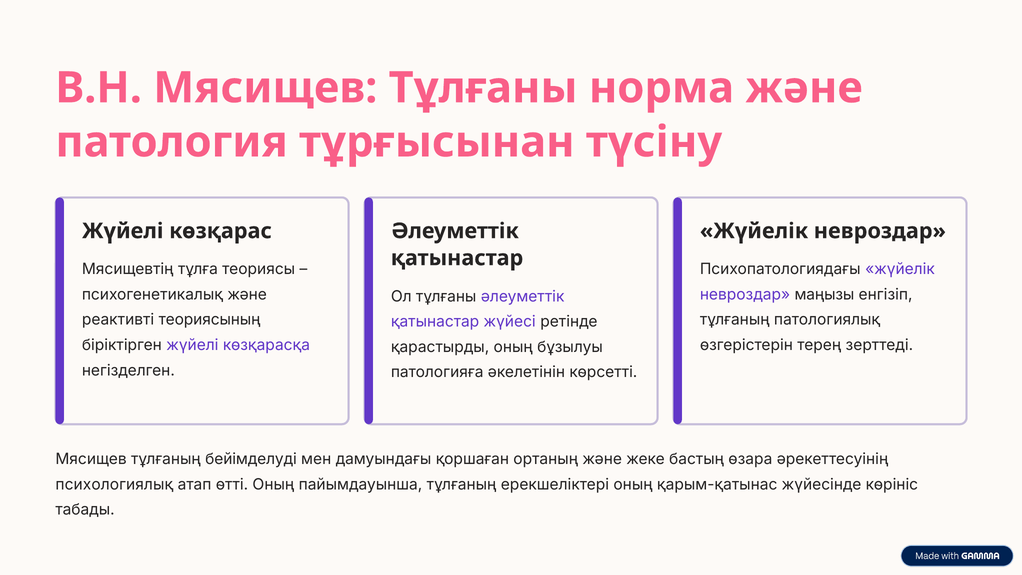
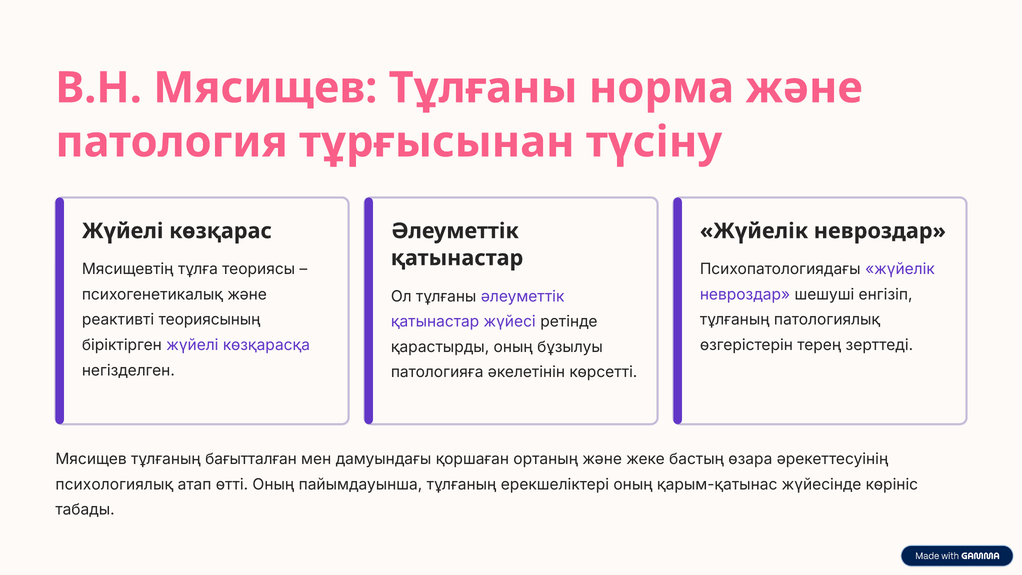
маңызы: маңызы -> шешуші
бейімделуді: бейімделуді -> бағытталған
